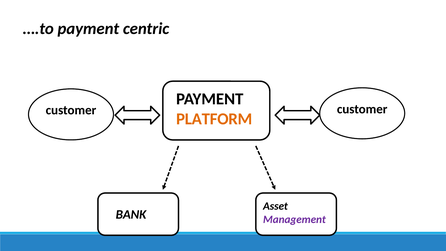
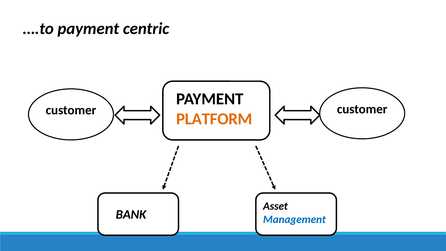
Management colour: purple -> blue
